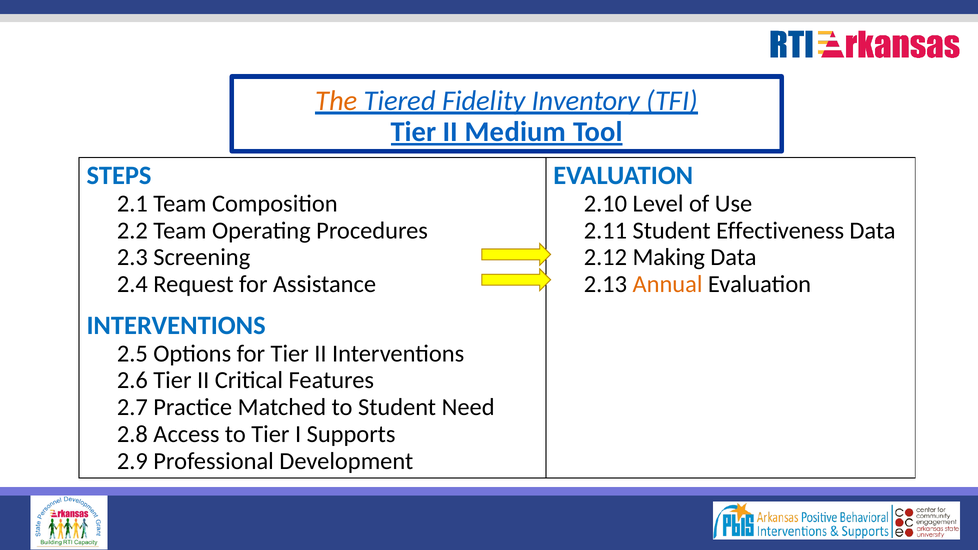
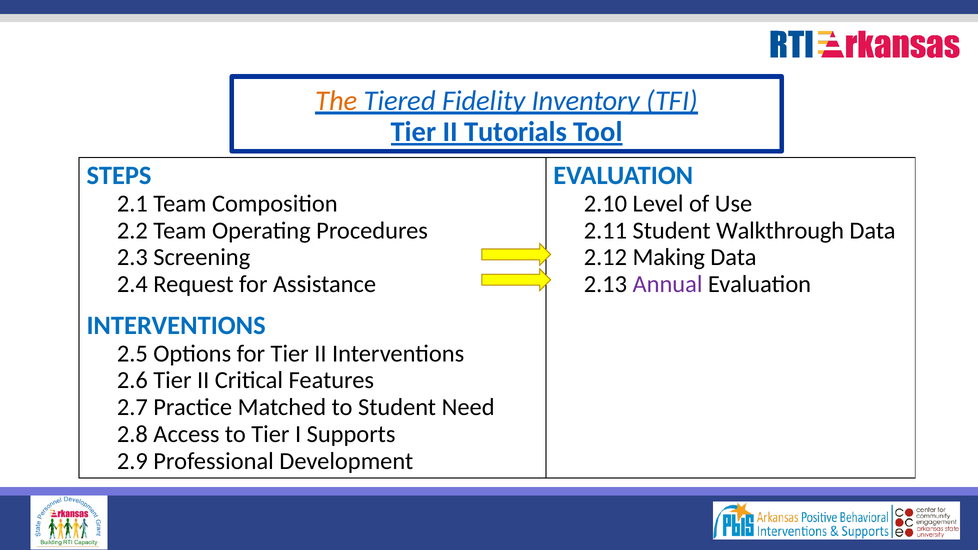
Medium: Medium -> Tutorials
Effectiveness: Effectiveness -> Walkthrough
Annual colour: orange -> purple
